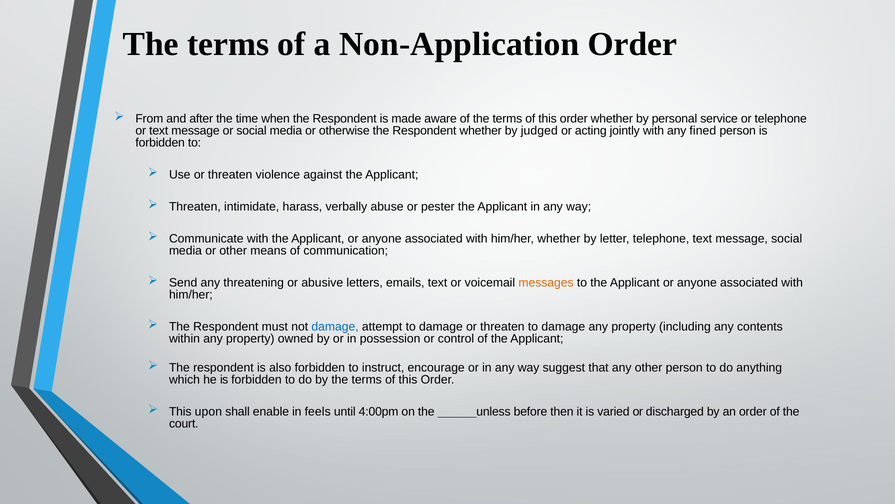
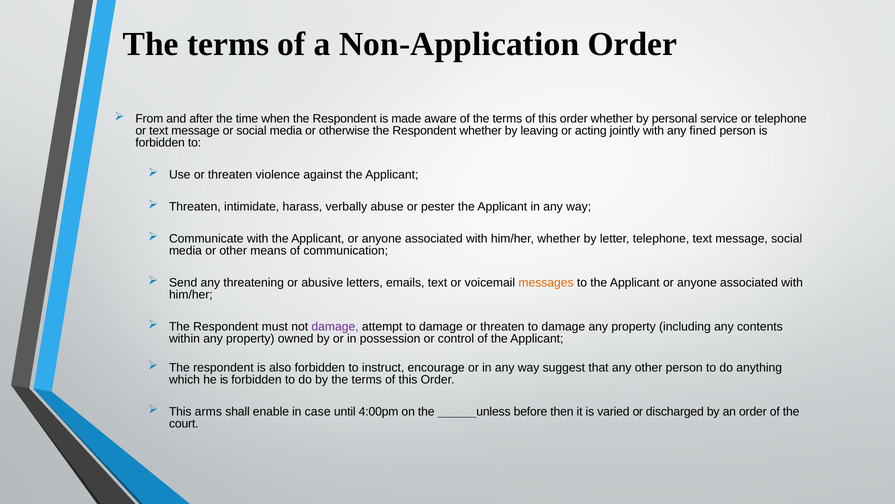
judged: judged -> leaving
damage at (335, 326) colour: blue -> purple
upon: upon -> arms
feels: feels -> case
